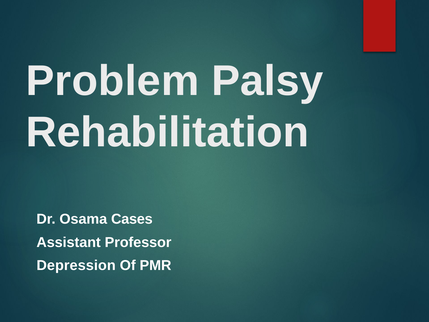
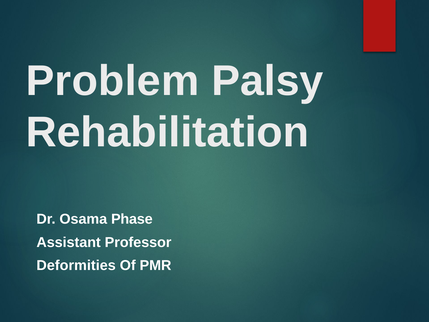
Cases: Cases -> Phase
Depression: Depression -> Deformities
